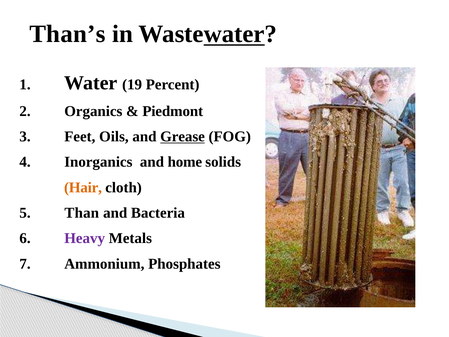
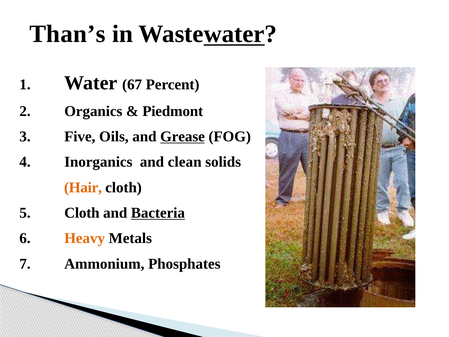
19: 19 -> 67
Feet: Feet -> Five
home: home -> clean
5 Than: Than -> Cloth
Bacteria underline: none -> present
Heavy colour: purple -> orange
